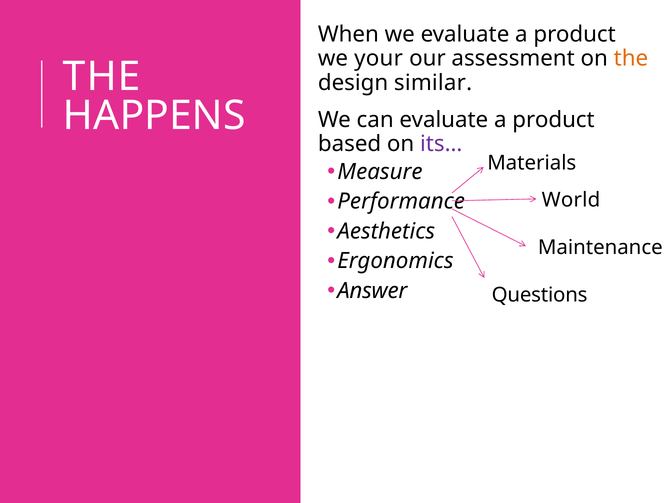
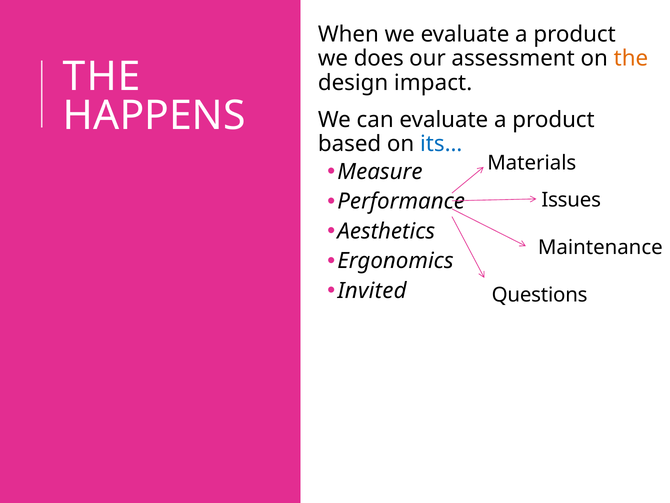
your: your -> does
similar: similar -> impact
its… colour: purple -> blue
World: World -> Issues
Answer: Answer -> Invited
